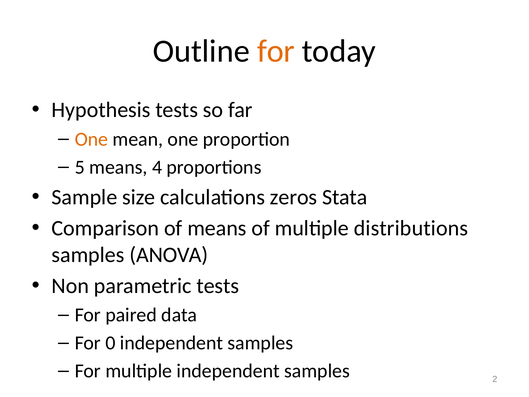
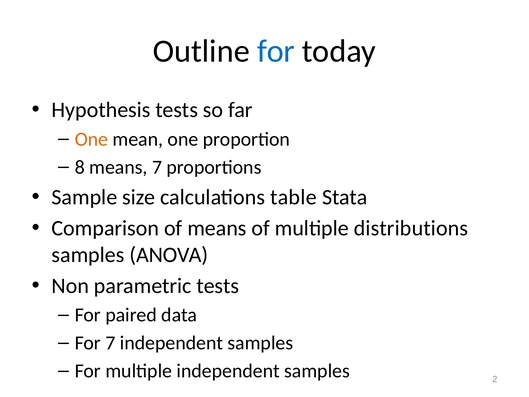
for at (276, 51) colour: orange -> blue
5: 5 -> 8
means 4: 4 -> 7
zeros: zeros -> table
For 0: 0 -> 7
